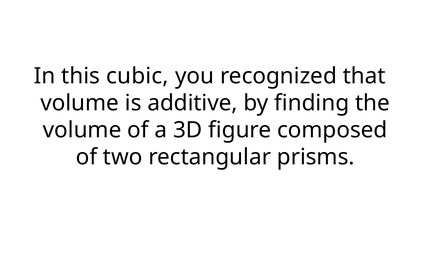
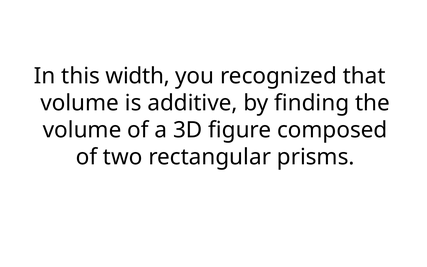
cubic: cubic -> width
